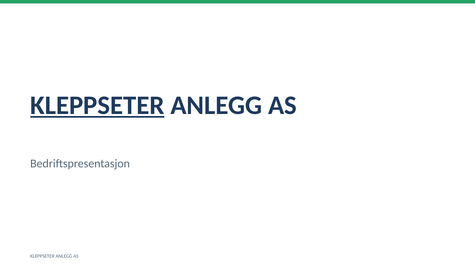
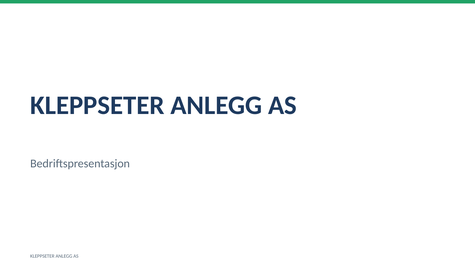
KLEPPSETER at (97, 105) underline: present -> none
